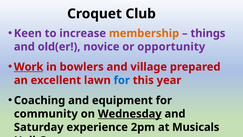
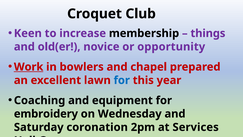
membership colour: orange -> black
village: village -> chapel
community: community -> embroidery
Wednesday underline: present -> none
experience: experience -> coronation
Musicals: Musicals -> Services
